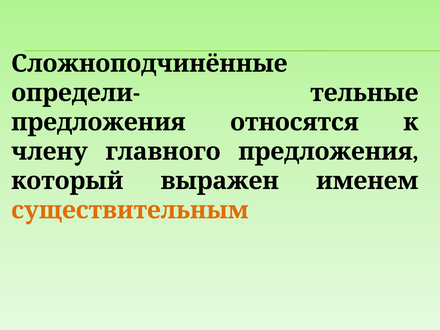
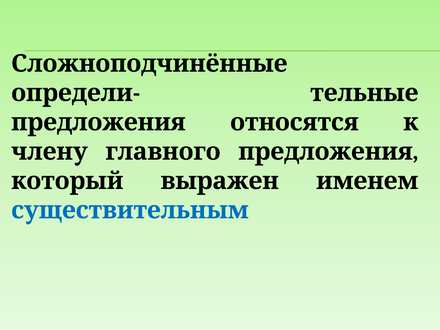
существительным colour: orange -> blue
